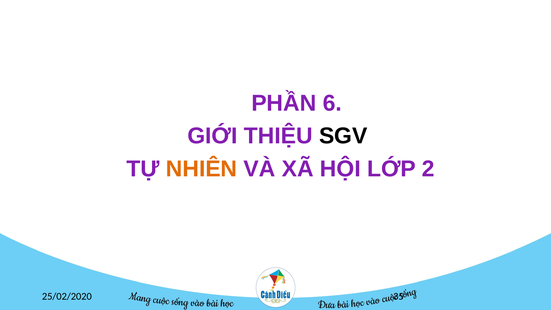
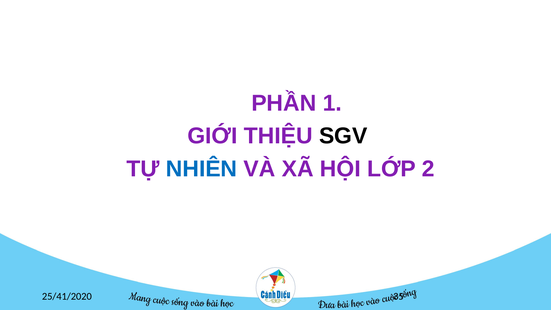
6: 6 -> 1
NHIÊN colour: orange -> blue
25/02/2020: 25/02/2020 -> 25/41/2020
